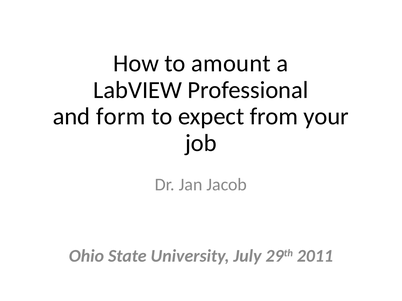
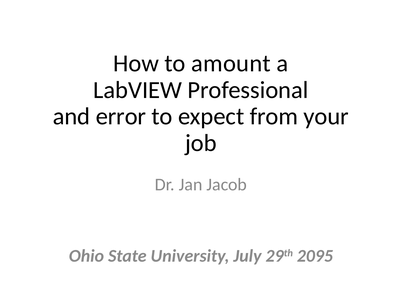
form: form -> error
2011: 2011 -> 2095
